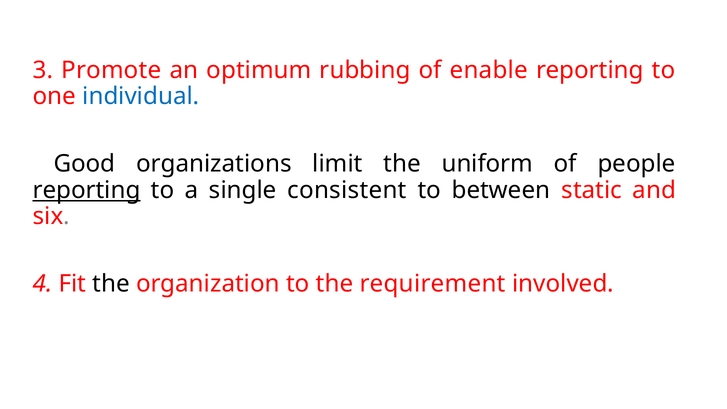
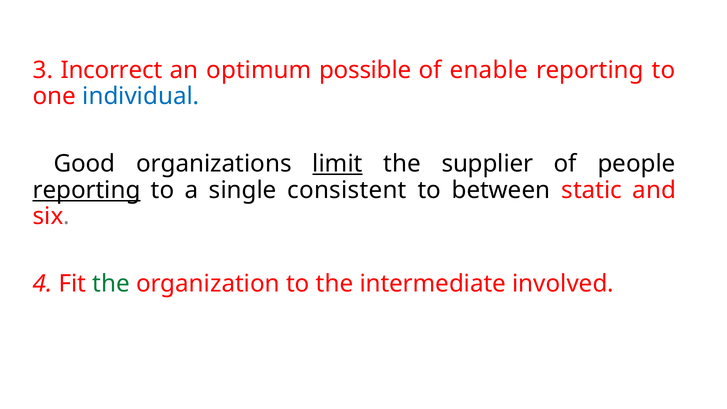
Promote: Promote -> Incorrect
rubbing: rubbing -> possible
limit underline: none -> present
uniform: uniform -> supplier
the at (111, 284) colour: black -> green
requirement: requirement -> intermediate
